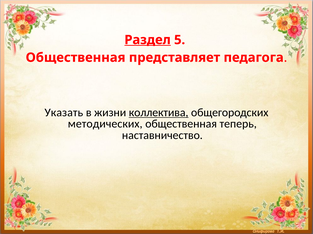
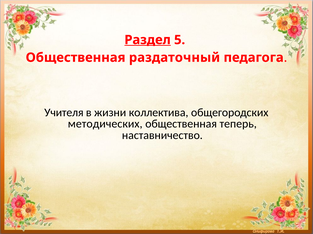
представляет: представляет -> раздаточный
Указать: Указать -> Учителя
коллектива underline: present -> none
